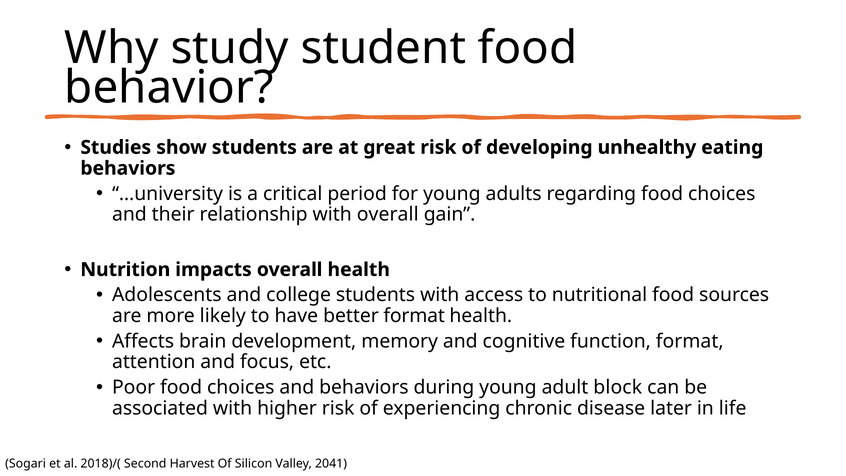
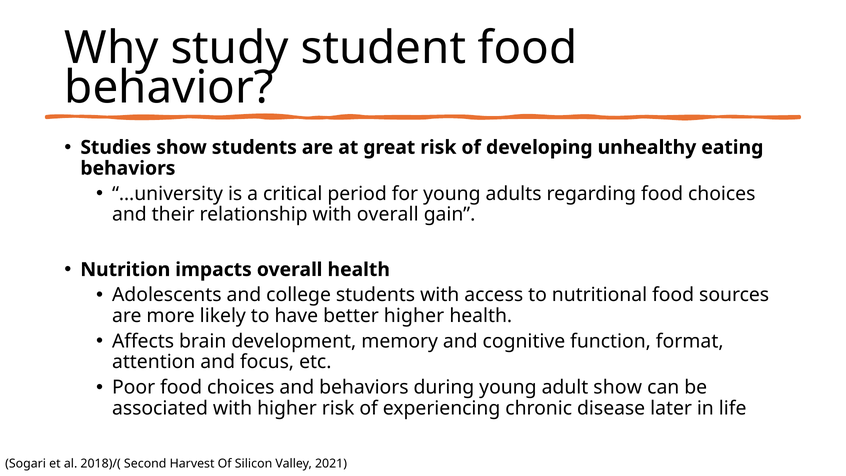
better format: format -> higher
adult block: block -> show
2041: 2041 -> 2021
